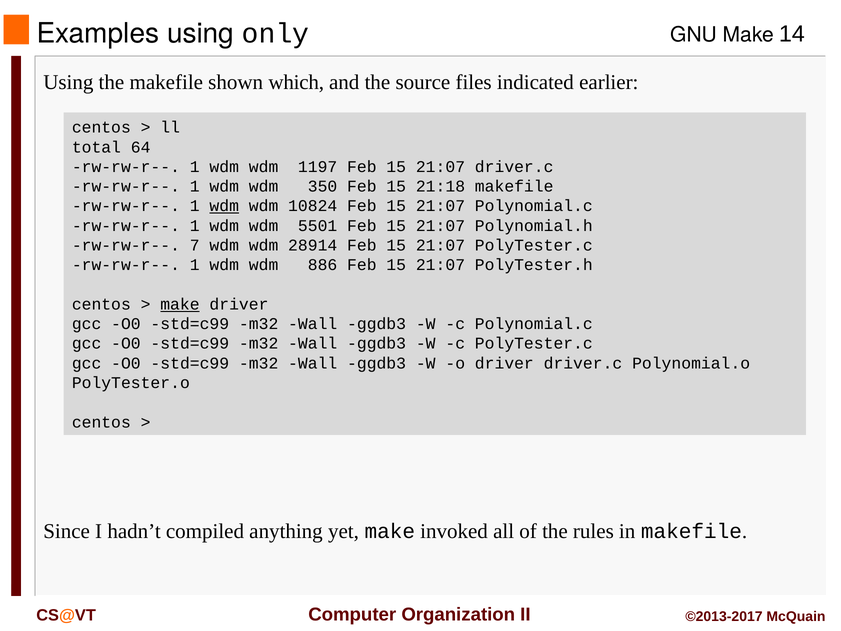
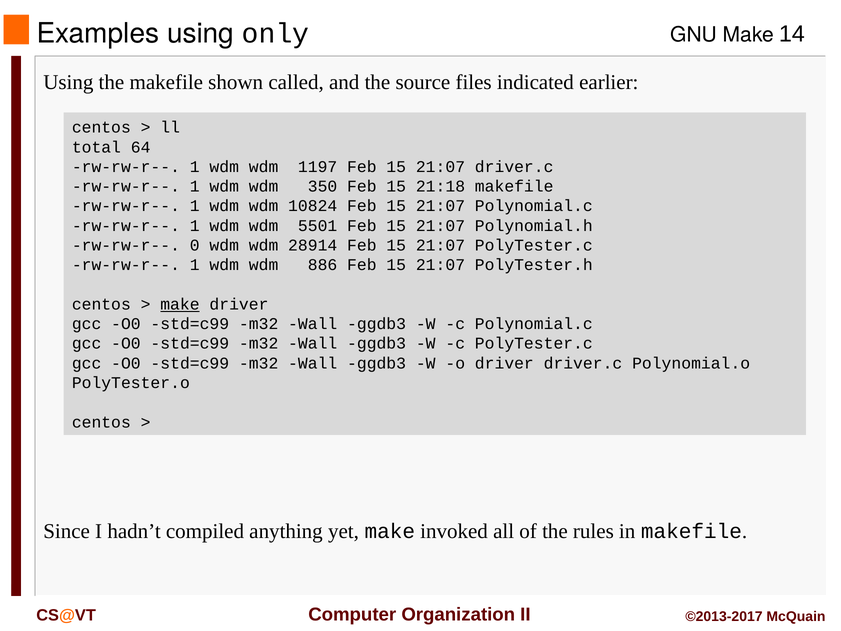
which: which -> called
wdm at (224, 206) underline: present -> none
7: 7 -> 0
